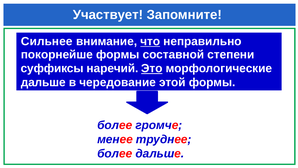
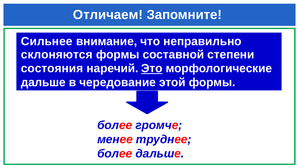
Участвует: Участвует -> Отличаем
что underline: present -> none
покорнейше: покорнейше -> склоняются
суффиксы: суффиксы -> состояния
